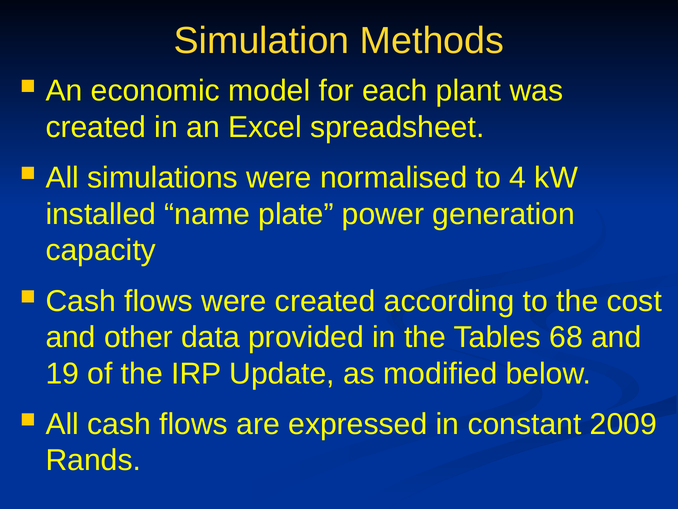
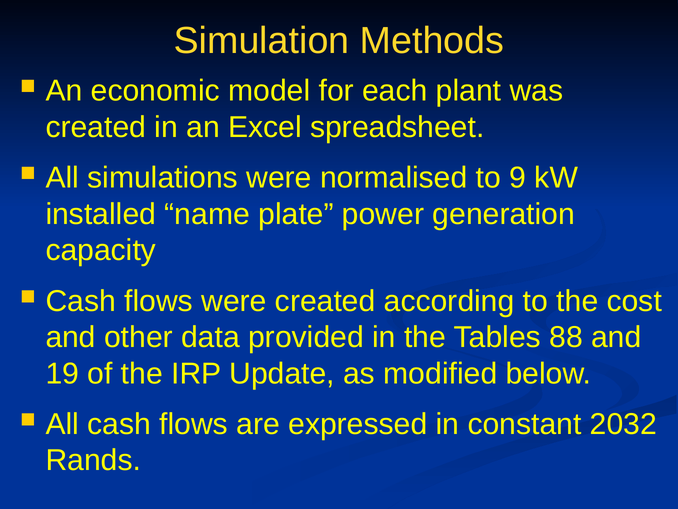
4: 4 -> 9
68: 68 -> 88
2009: 2009 -> 2032
